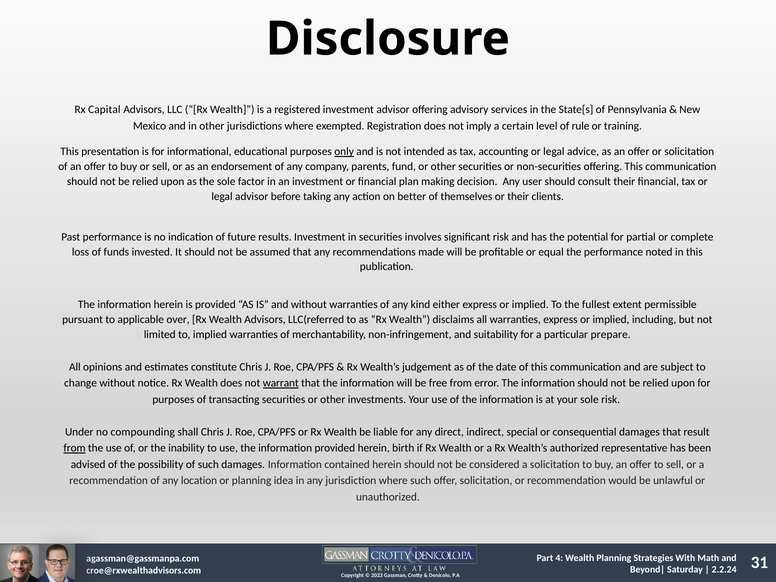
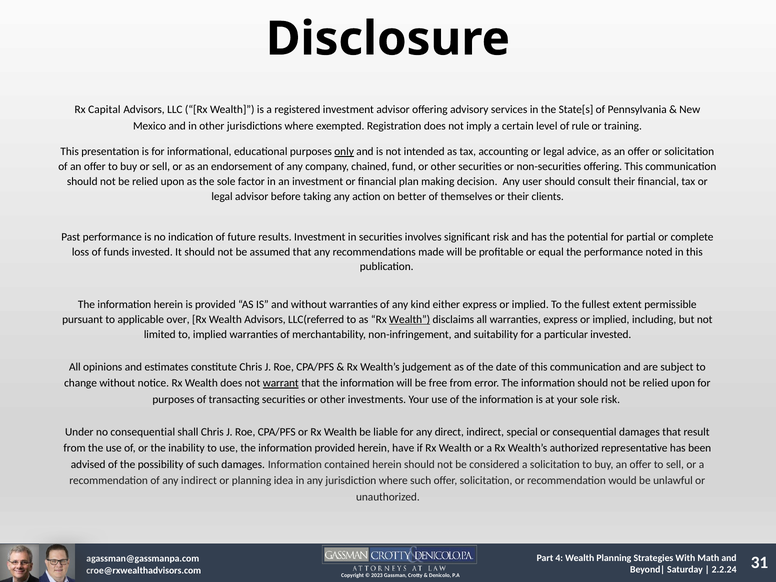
parents: parents -> chained
Wealth at (410, 319) underline: none -> present
particular prepare: prepare -> invested
no compounding: compounding -> consequential
from at (74, 448) underline: present -> none
birth: birth -> have
any location: location -> indirect
